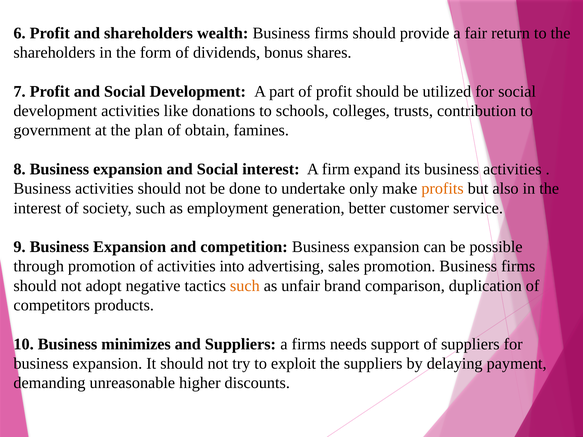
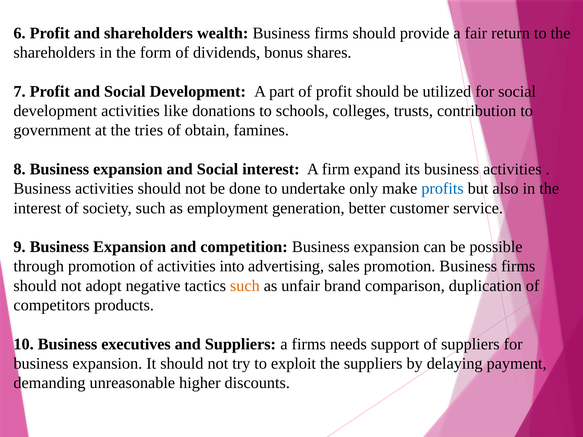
plan: plan -> tries
profits colour: orange -> blue
minimizes: minimizes -> executives
